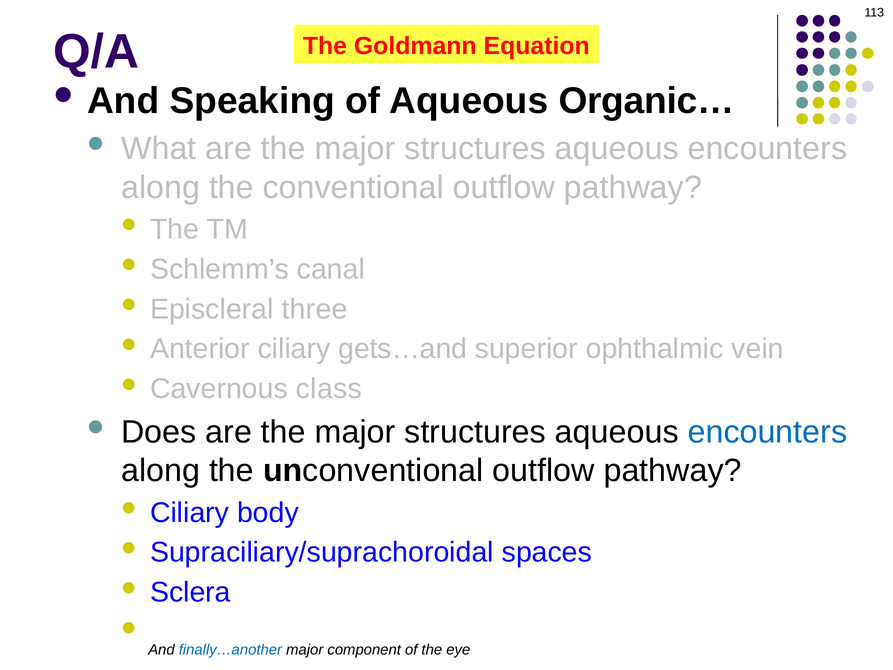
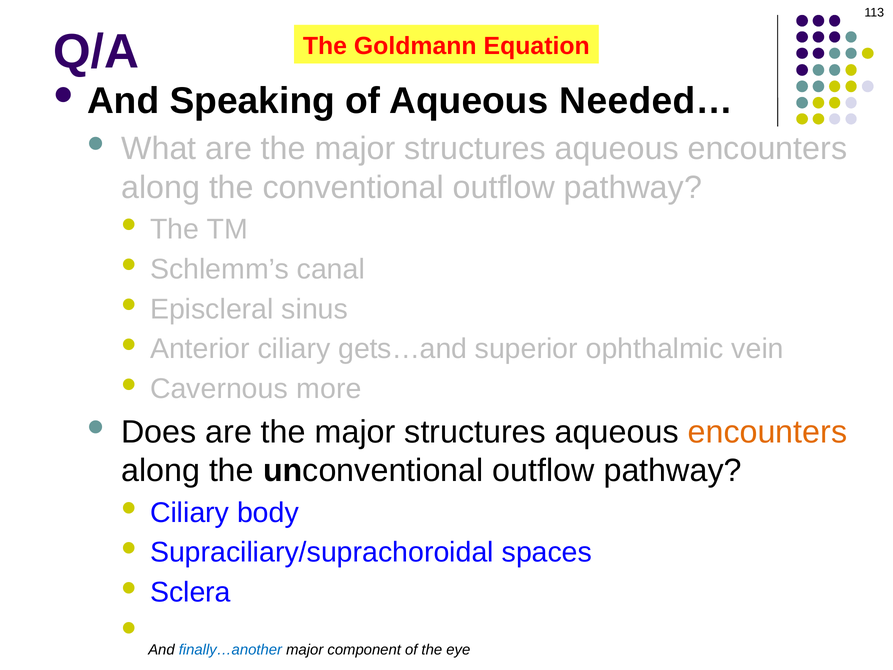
Organic…: Organic… -> Needed…
three: three -> sinus
class: class -> more
encounters at (767, 432) colour: blue -> orange
